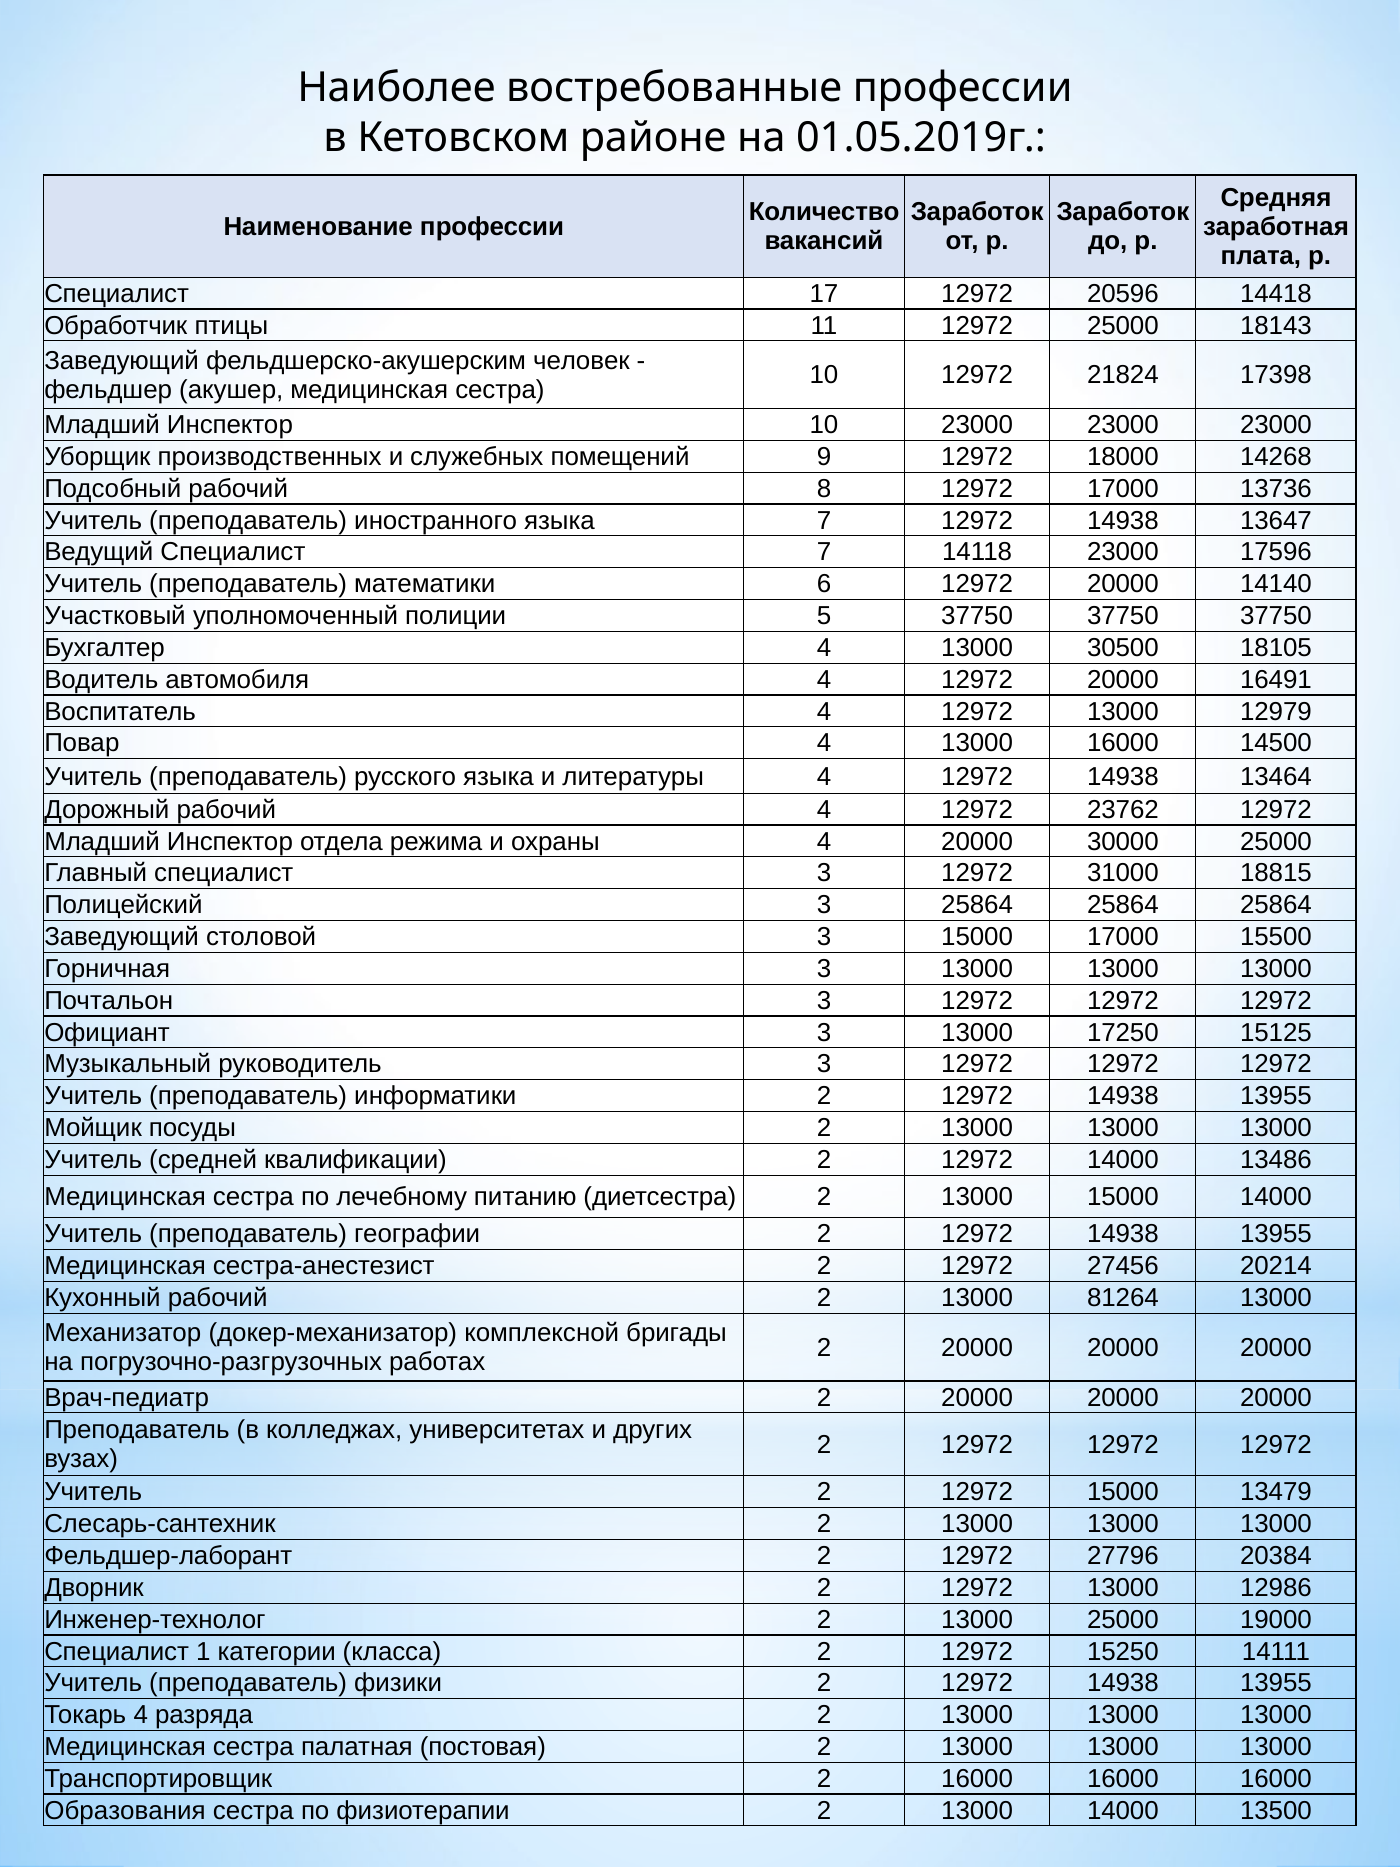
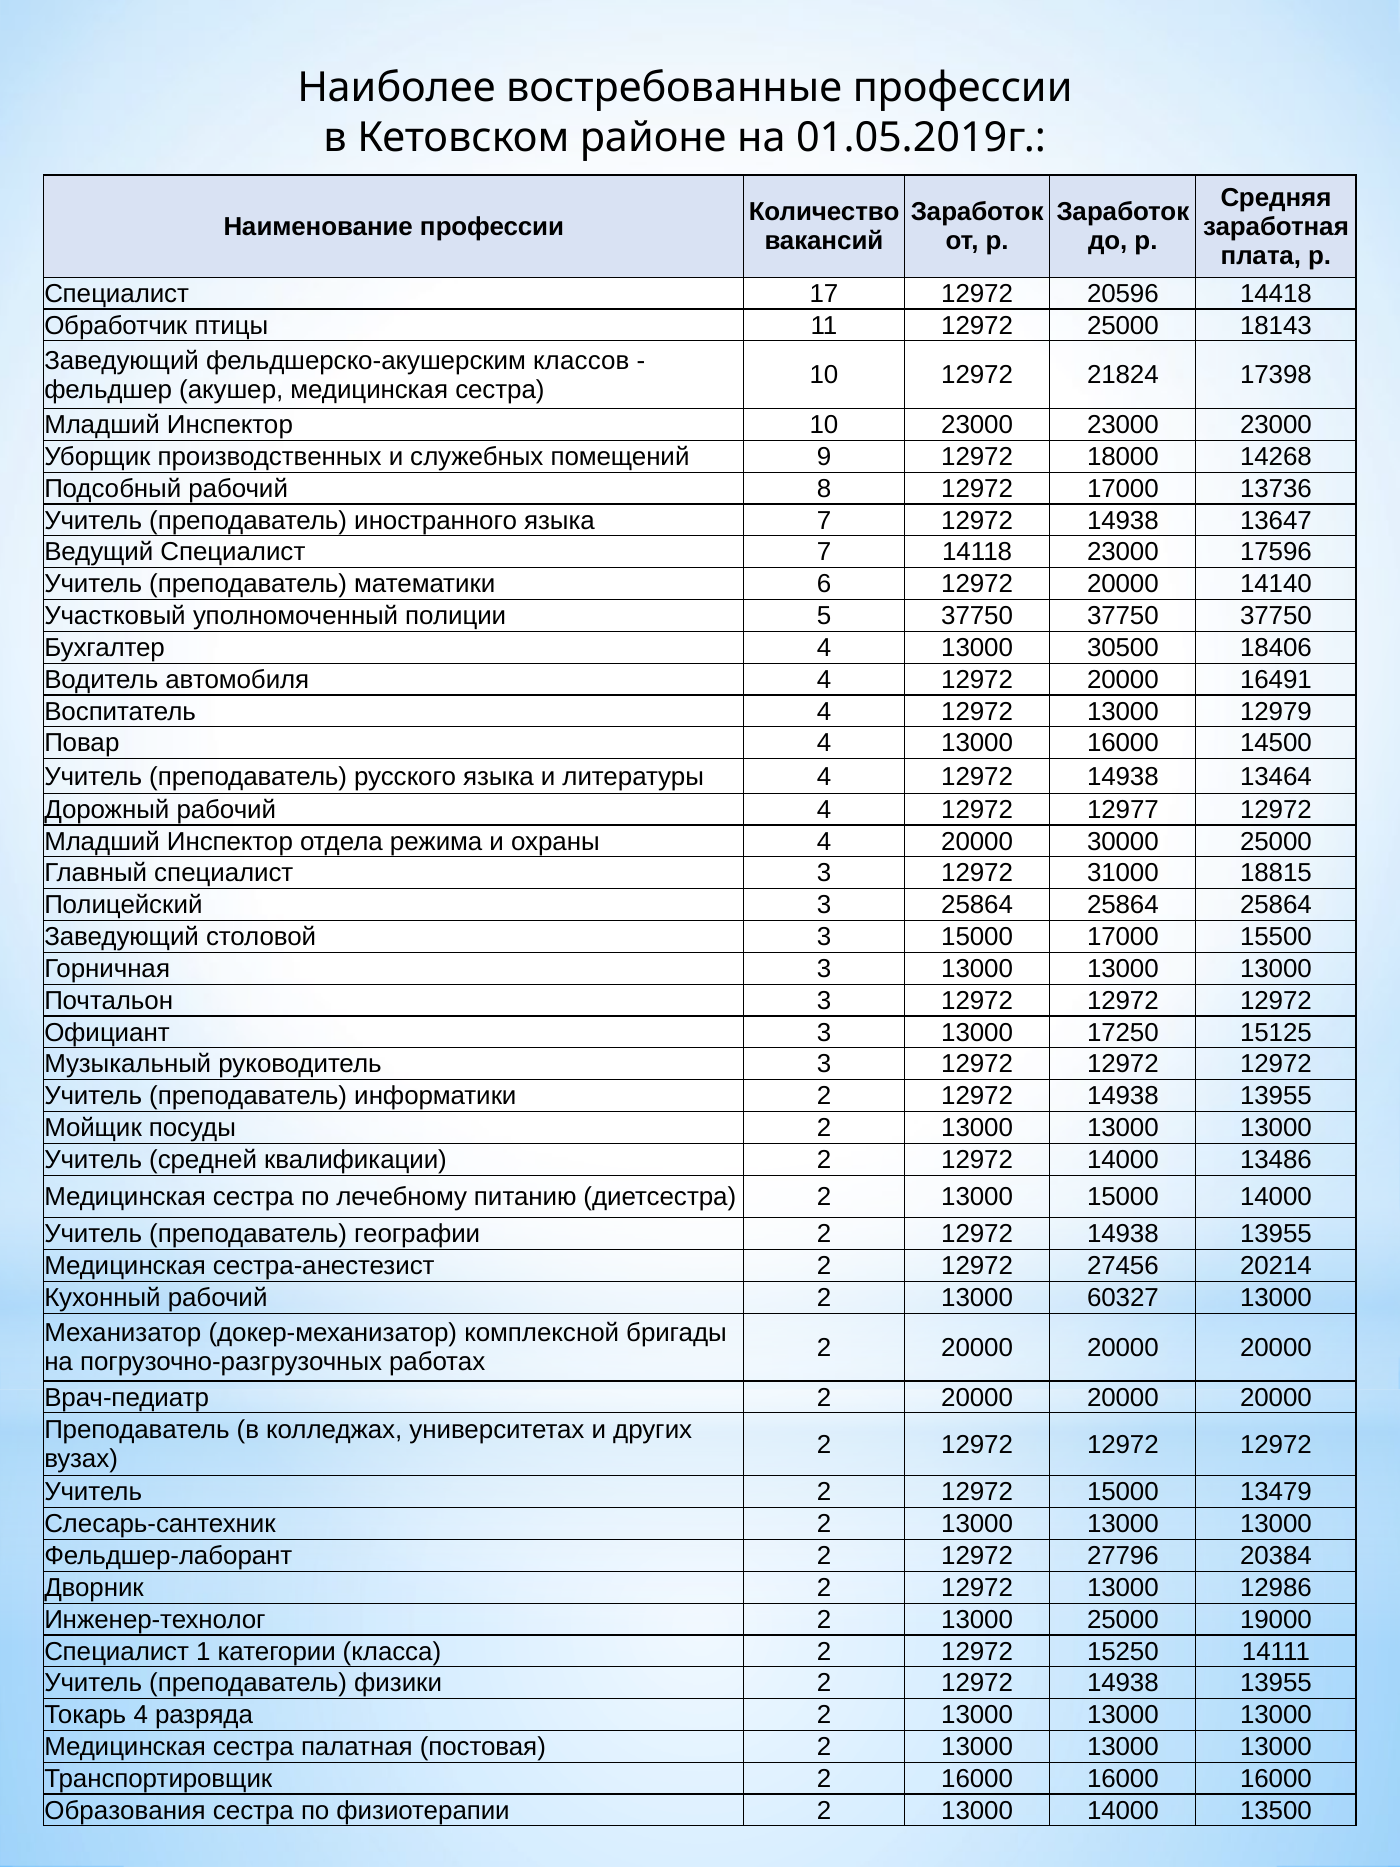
человек: человек -> классов
18105: 18105 -> 18406
23762: 23762 -> 12977
81264: 81264 -> 60327
